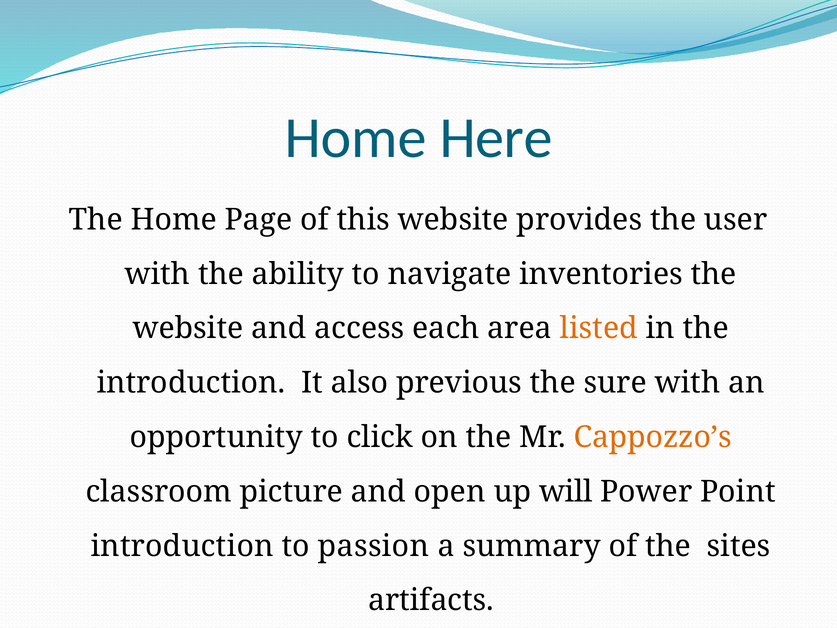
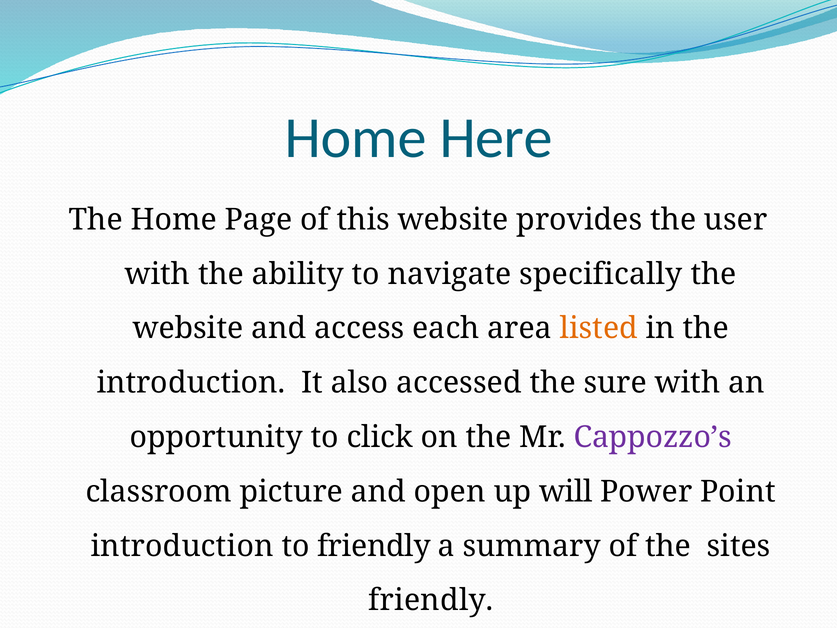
inventories: inventories -> specifically
previous: previous -> accessed
Cappozzo’s colour: orange -> purple
to passion: passion -> friendly
artifacts at (431, 600): artifacts -> friendly
